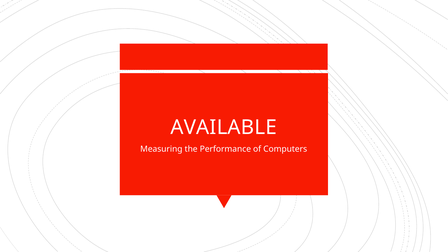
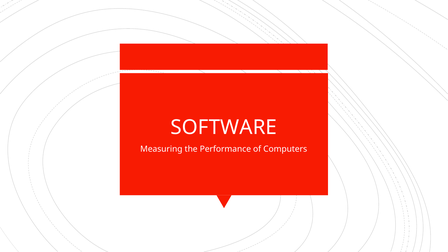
AVAILABLE: AVAILABLE -> SOFTWARE
